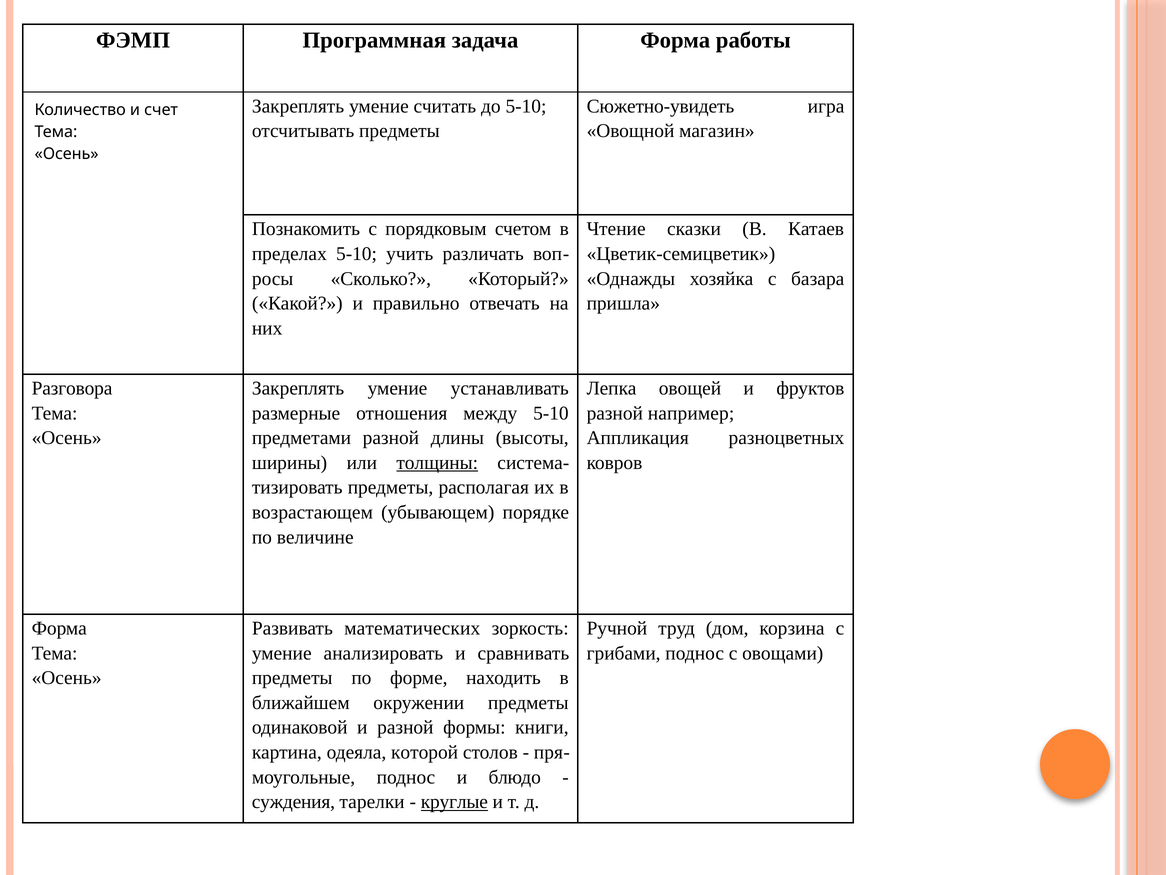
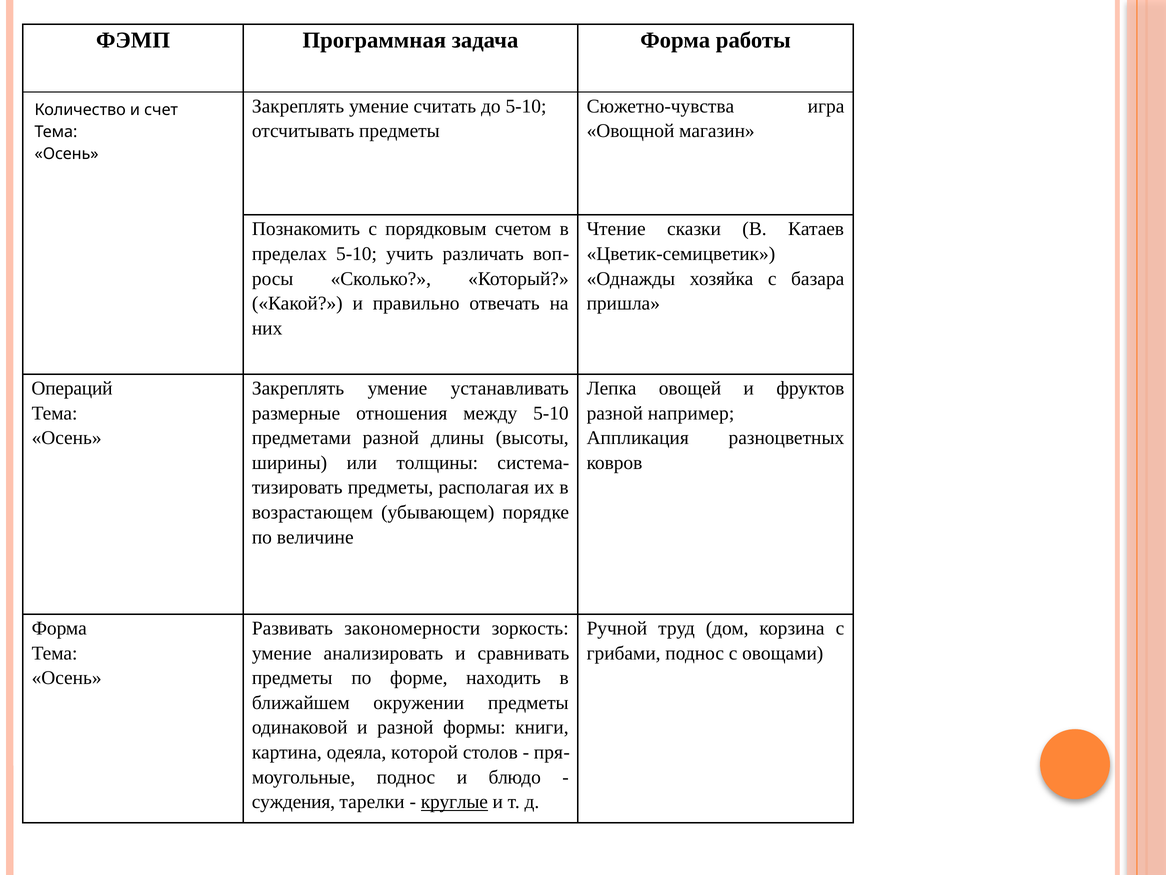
Сюжетно-увидеть: Сюжетно-увидеть -> Сюжетно-чувства
Разговора: Разговора -> Операций
толщины underline: present -> none
математических: математических -> закономерности
